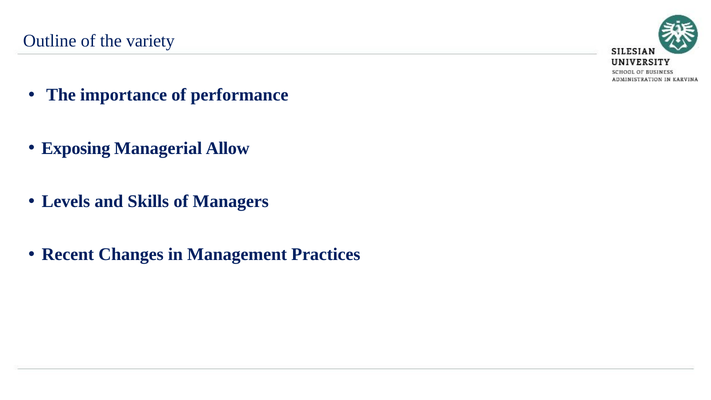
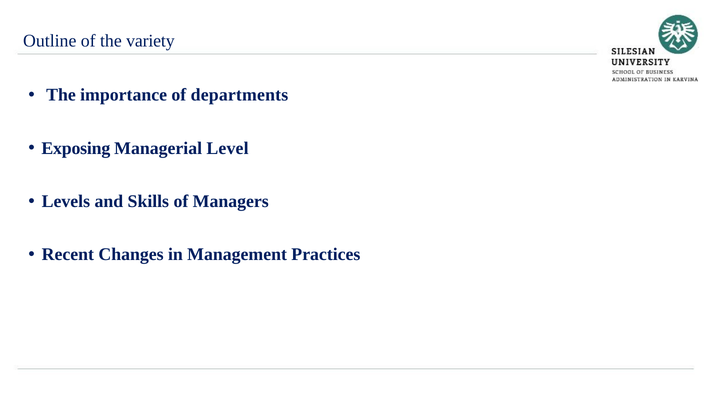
performance: performance -> departments
Allow: Allow -> Level
